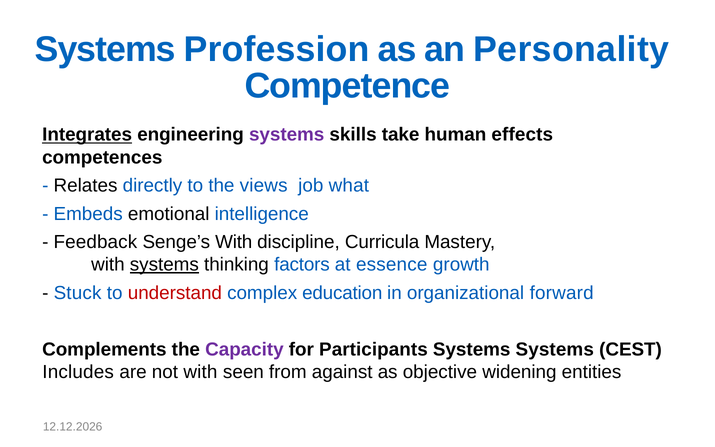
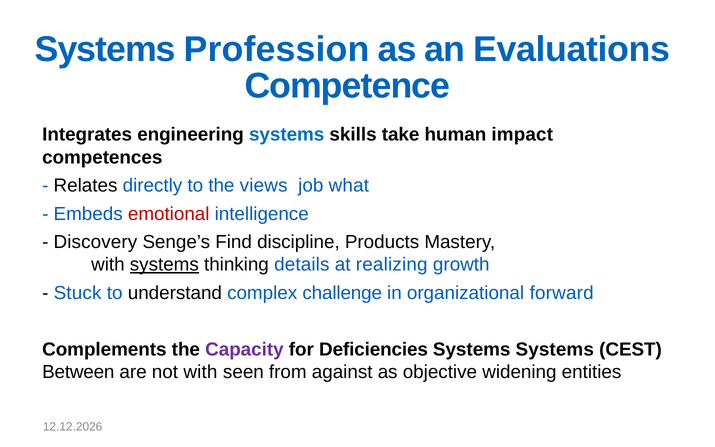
Personality: Personality -> Evaluations
Integrates underline: present -> none
systems at (287, 135) colour: purple -> blue
effects: effects -> impact
emotional colour: black -> red
Feedback: Feedback -> Discovery
Senge’s With: With -> Find
Curricula: Curricula -> Products
factors: factors -> details
essence: essence -> realizing
understand colour: red -> black
education: education -> challenge
Participants: Participants -> Deficiencies
Includes: Includes -> Between
